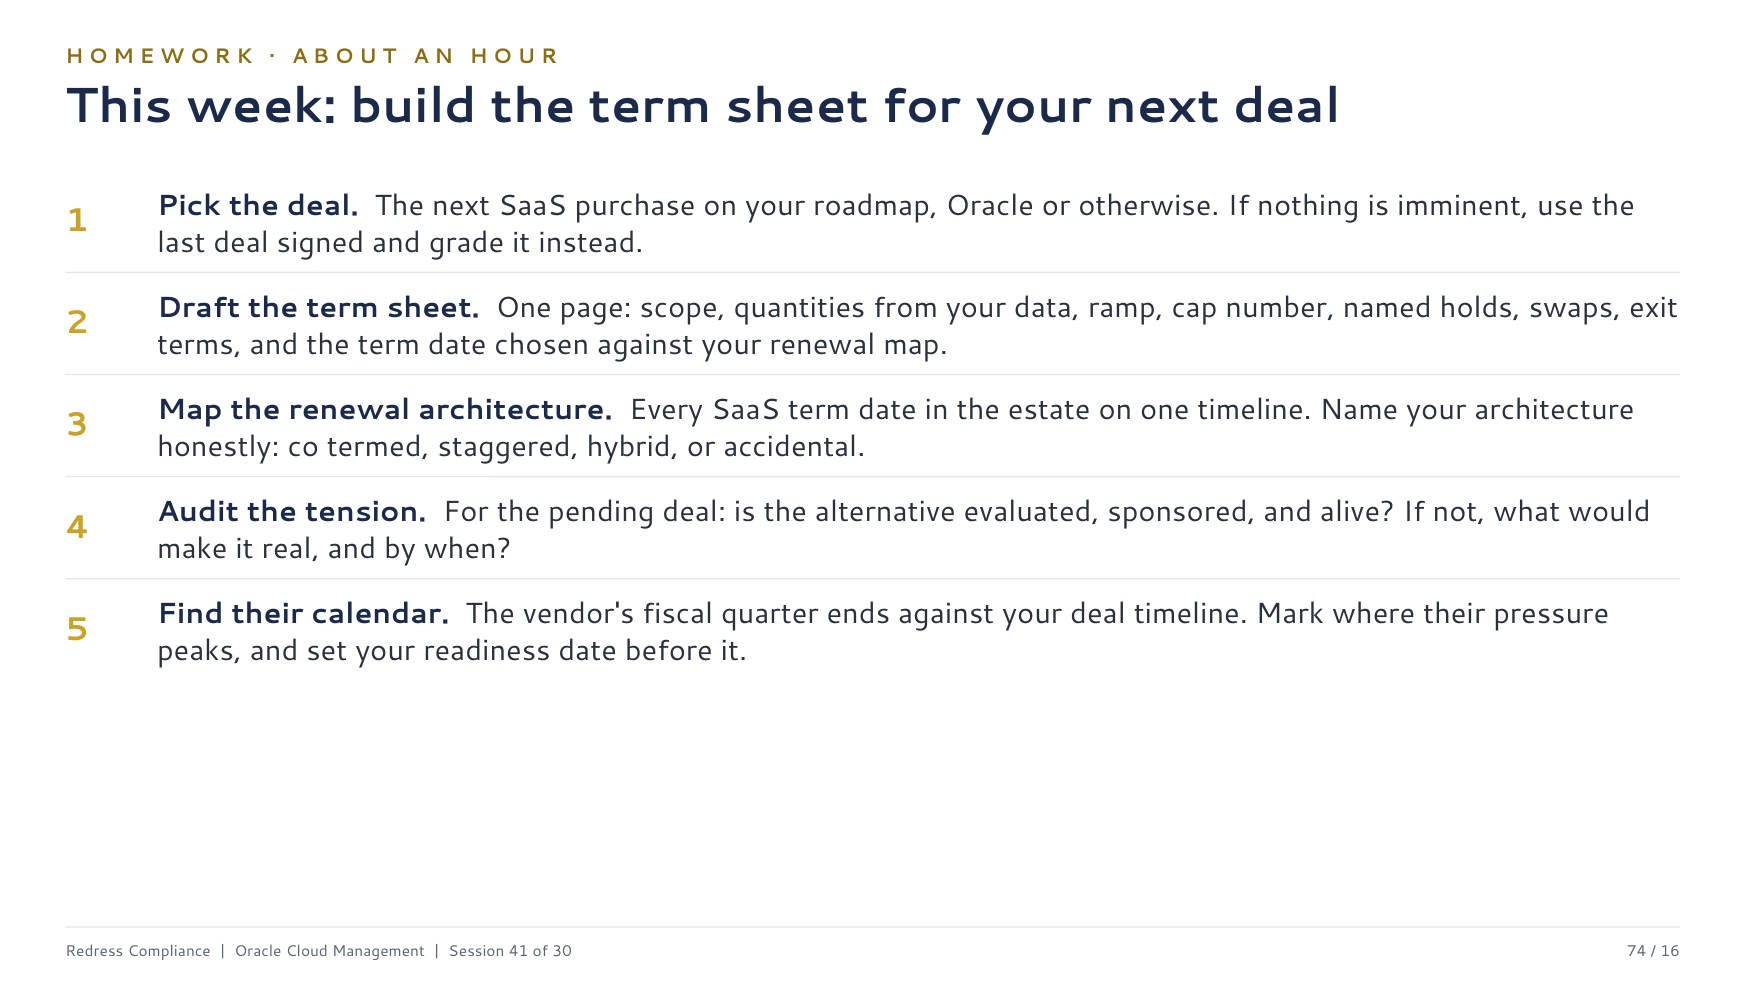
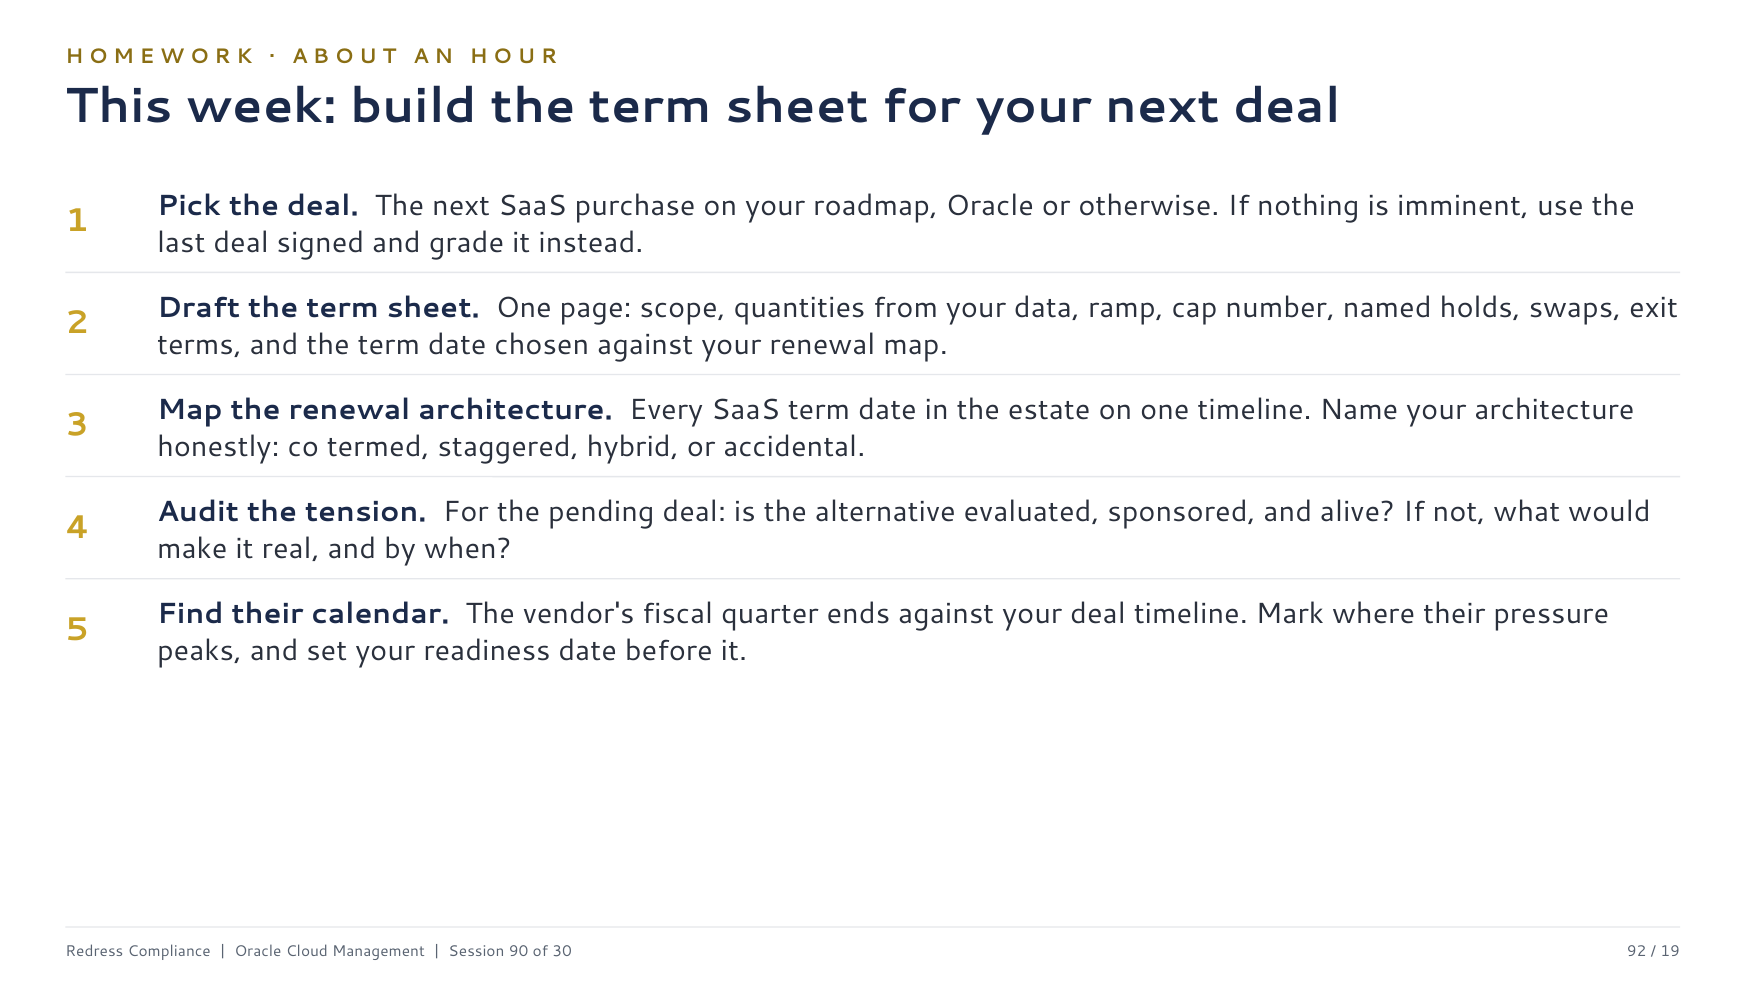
41: 41 -> 90
74: 74 -> 92
16: 16 -> 19
